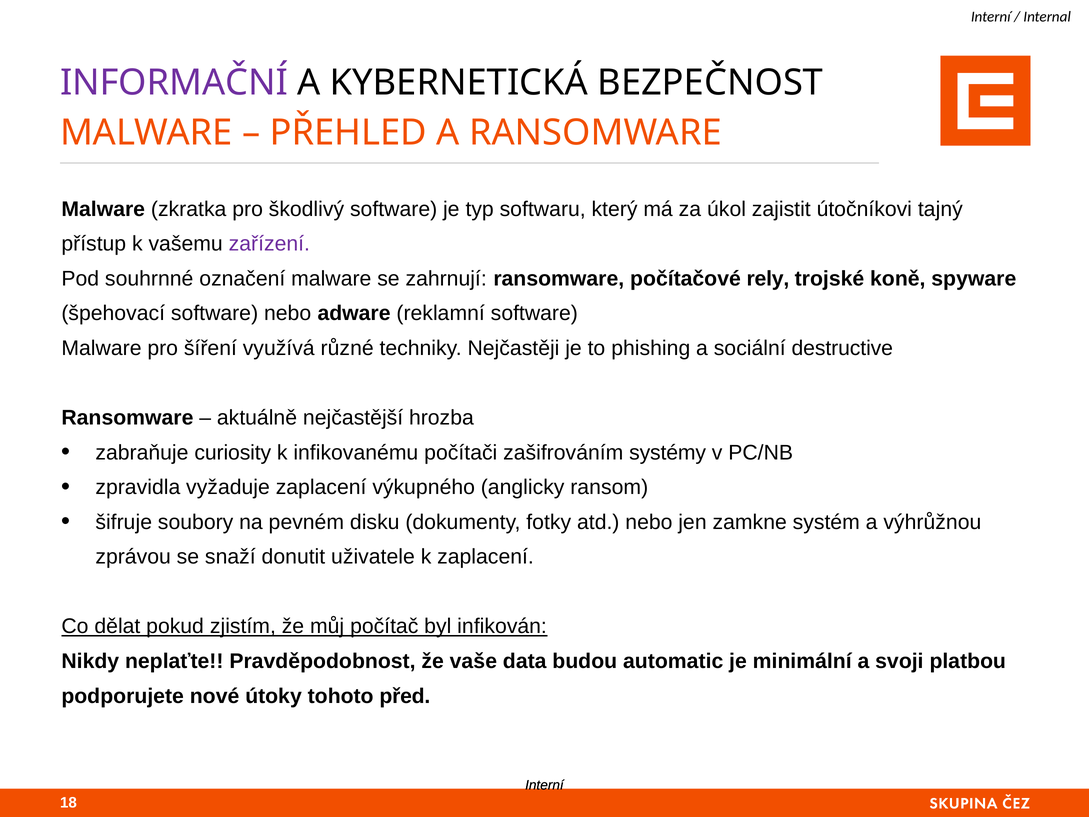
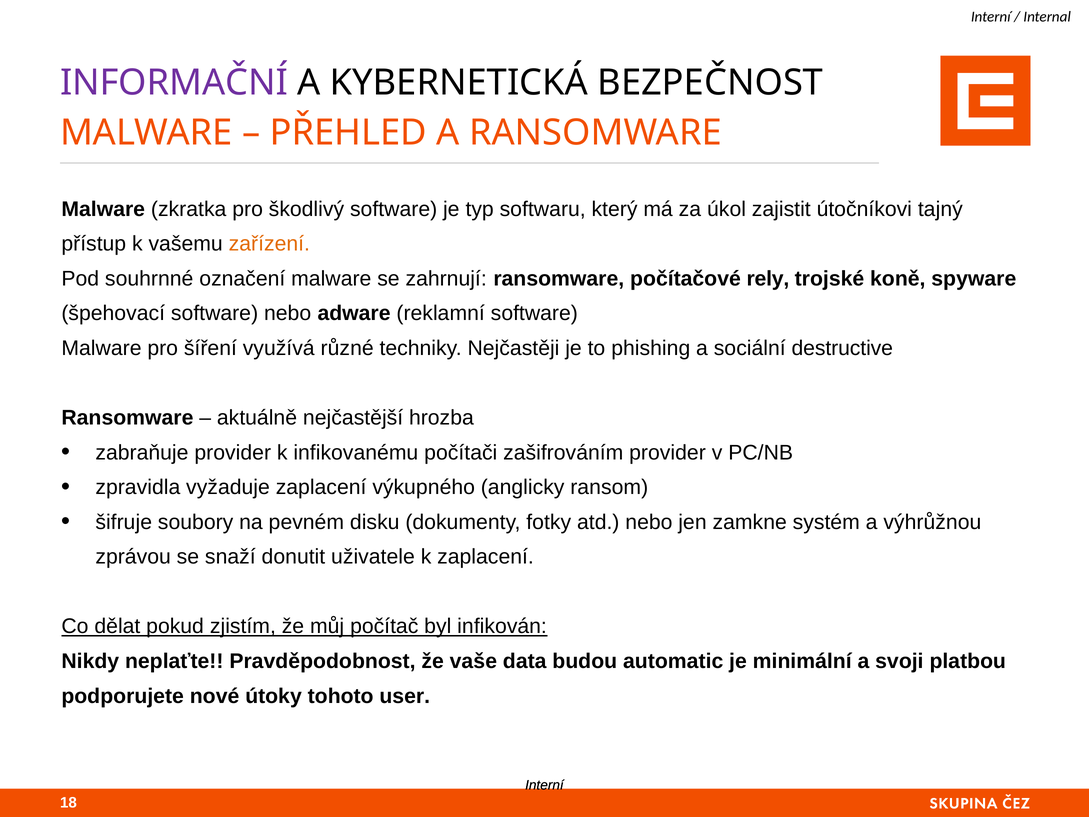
zařízení colour: purple -> orange
zabraňuje curiosity: curiosity -> provider
zašifrováním systémy: systémy -> provider
před: před -> user
